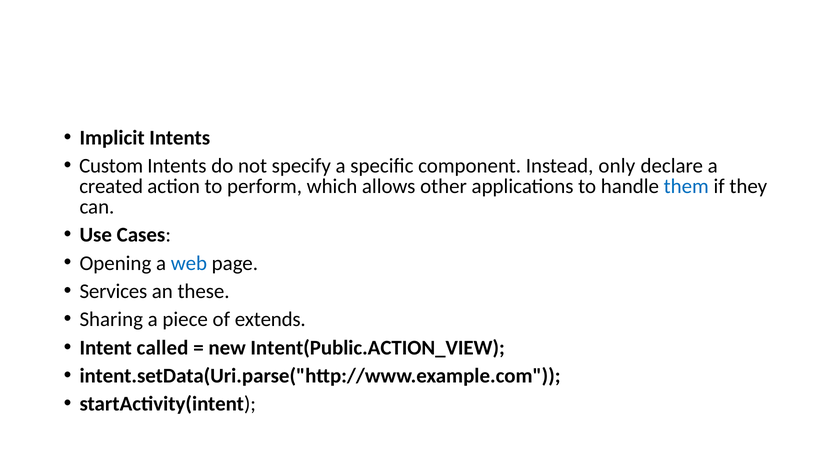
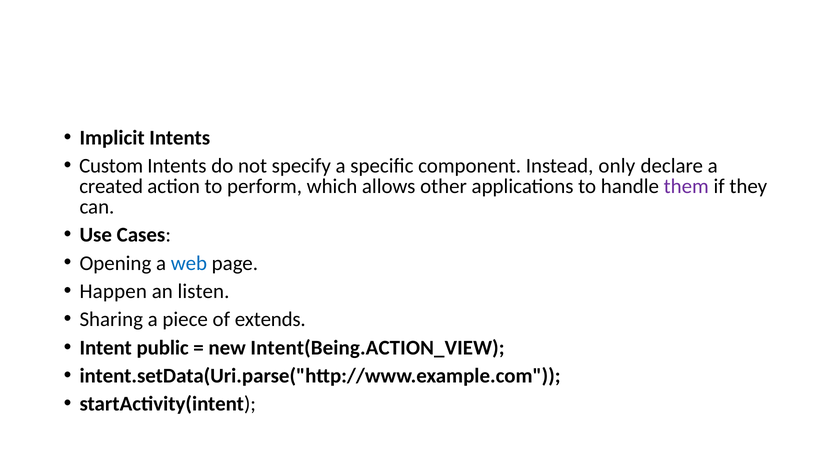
them colour: blue -> purple
Services: Services -> Happen
these: these -> listen
called: called -> public
Intent(Public.ACTION_VIEW: Intent(Public.ACTION_VIEW -> Intent(Being.ACTION_VIEW
